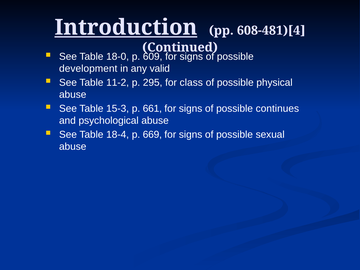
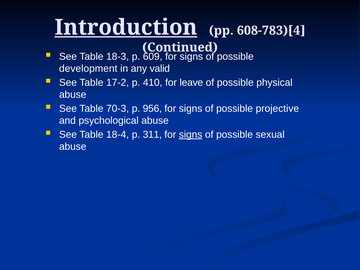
608-481)[4: 608-481)[4 -> 608-783)[4
18-0: 18-0 -> 18-3
11-2: 11-2 -> 17-2
295: 295 -> 410
class: class -> leave
15-3: 15-3 -> 70-3
661: 661 -> 956
continues: continues -> projective
669: 669 -> 311
signs at (191, 135) underline: none -> present
